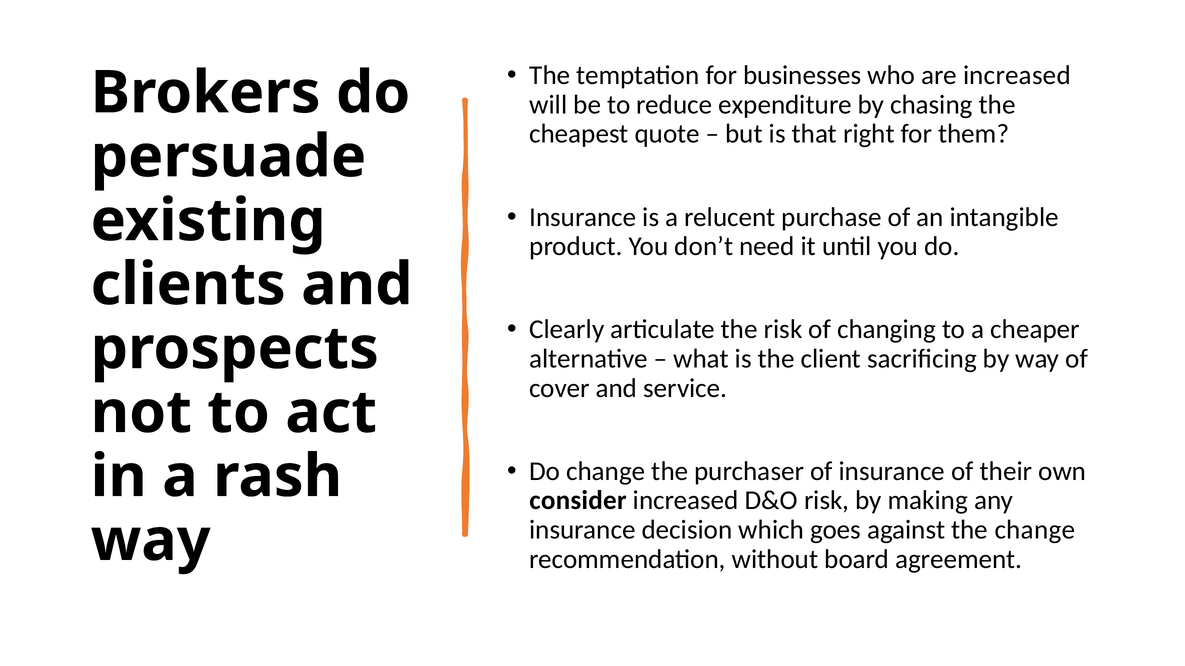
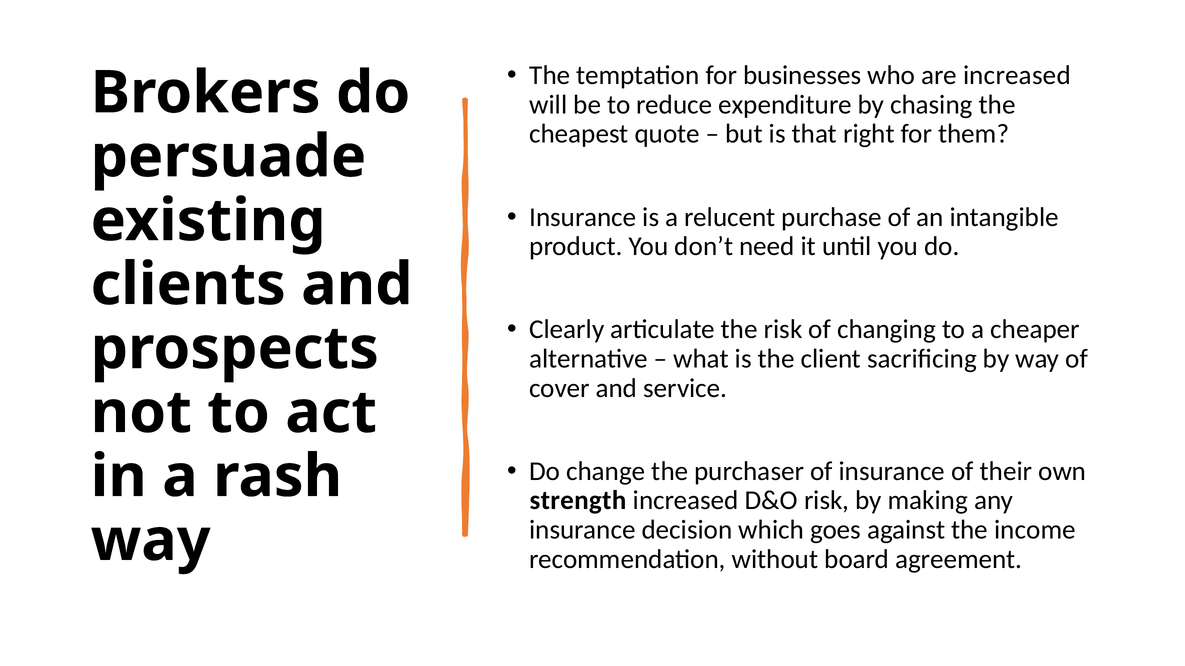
consider: consider -> strength
the change: change -> income
